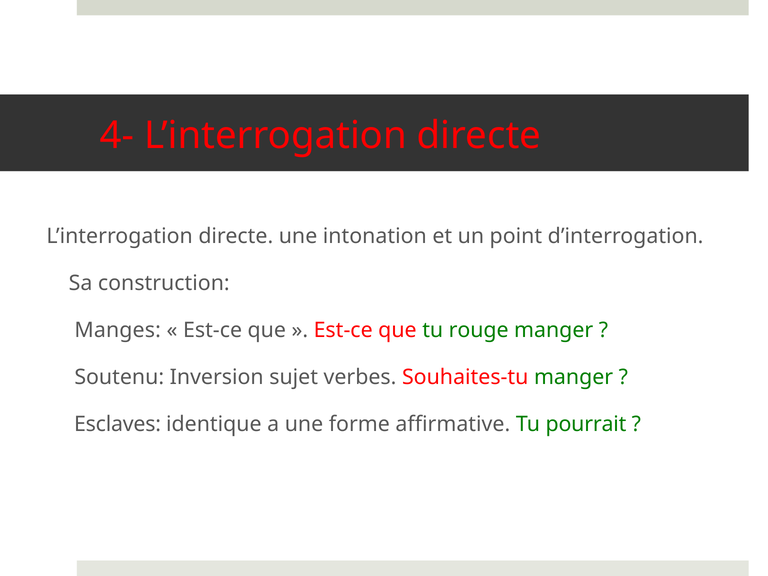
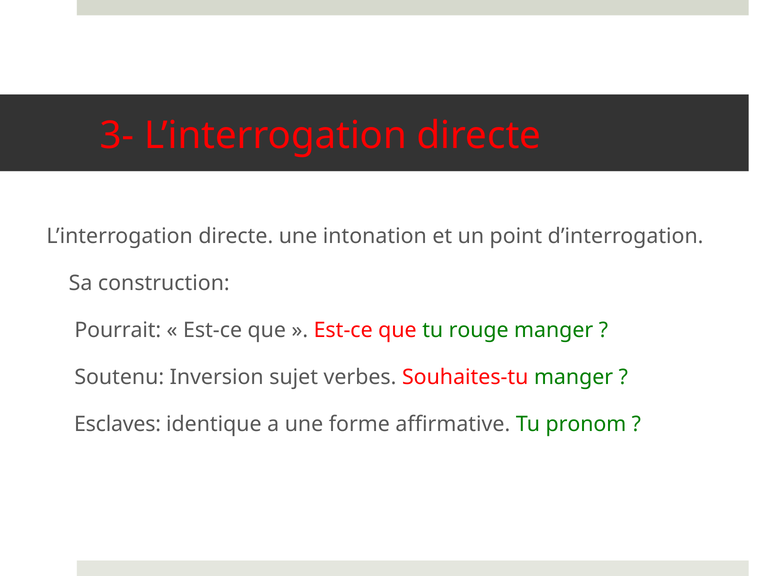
4-: 4- -> 3-
Manges: Manges -> Pourrait
pourrait: pourrait -> pronom
